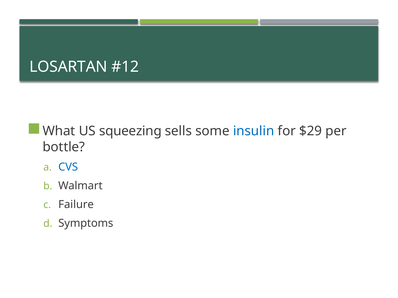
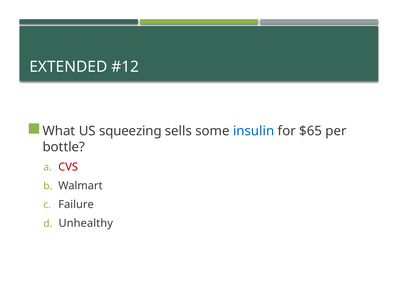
LOSARTAN: LOSARTAN -> EXTENDED
$29: $29 -> $65
CVS colour: blue -> red
Symptoms: Symptoms -> Unhealthy
